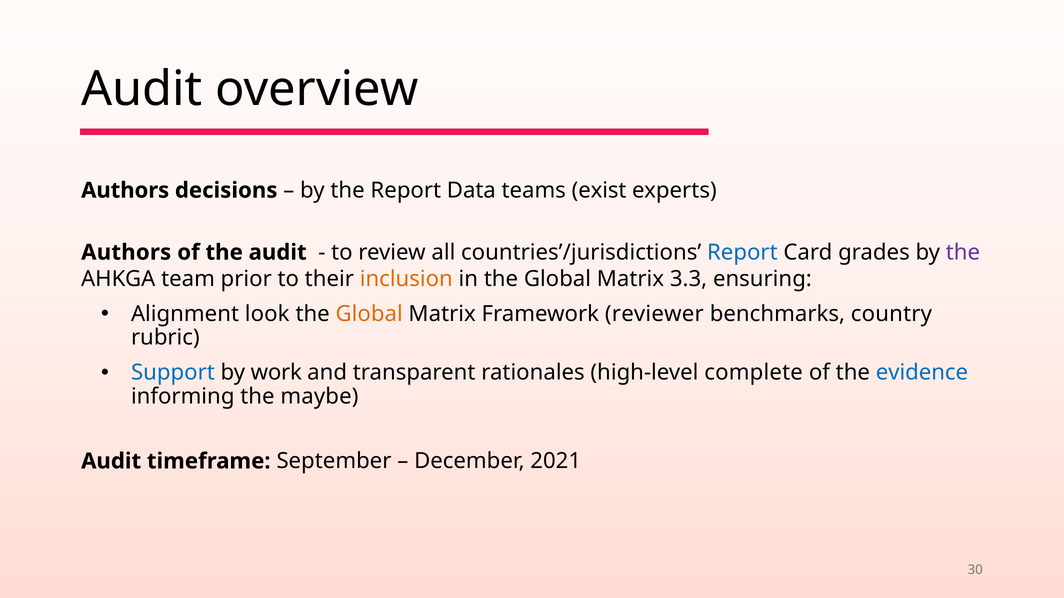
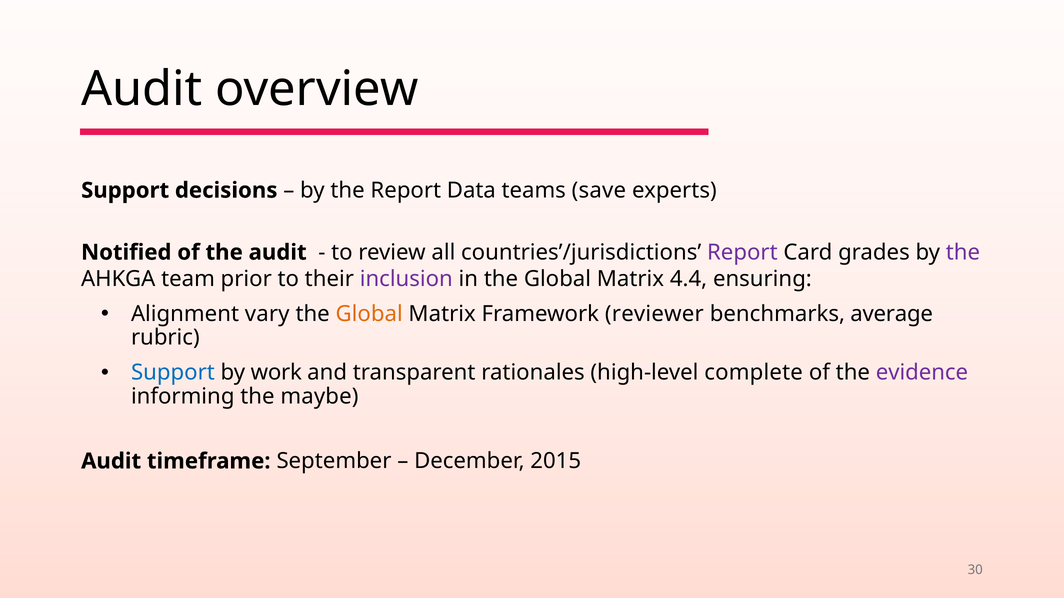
Authors at (125, 191): Authors -> Support
exist: exist -> save
Authors at (126, 253): Authors -> Notified
Report at (742, 253) colour: blue -> purple
inclusion colour: orange -> purple
3.3: 3.3 -> 4.4
look: look -> vary
country: country -> average
evidence colour: blue -> purple
2021: 2021 -> 2015
